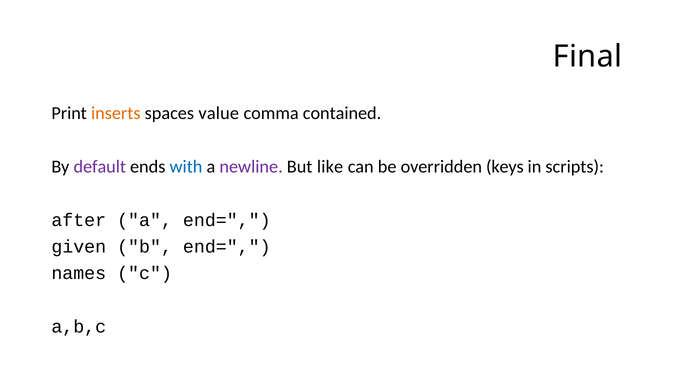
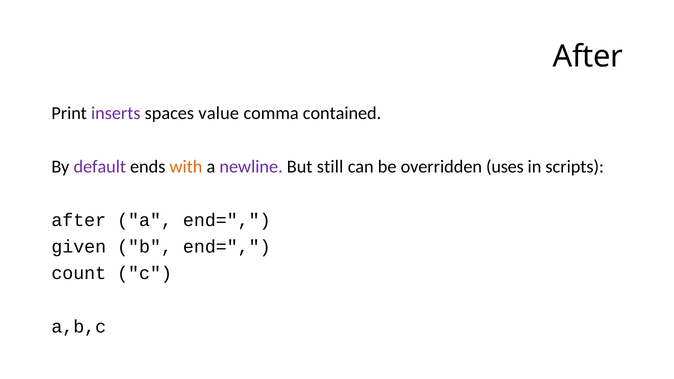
Final at (588, 57): Final -> After
inserts colour: orange -> purple
with colour: blue -> orange
like: like -> still
keys: keys -> uses
names: names -> count
